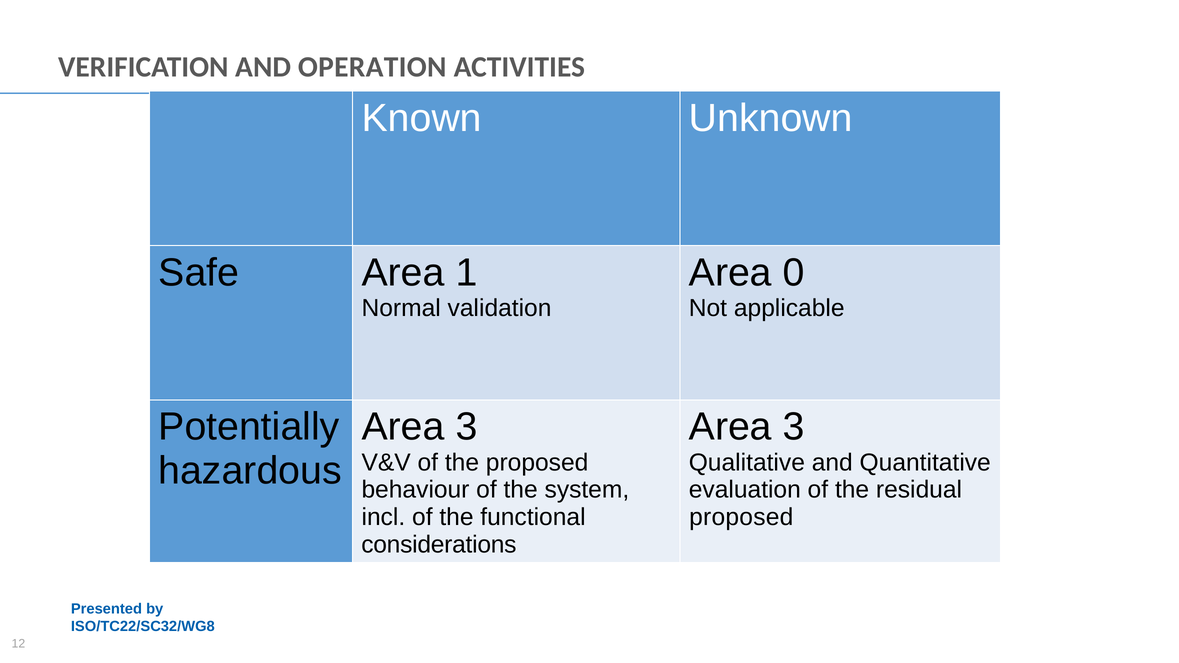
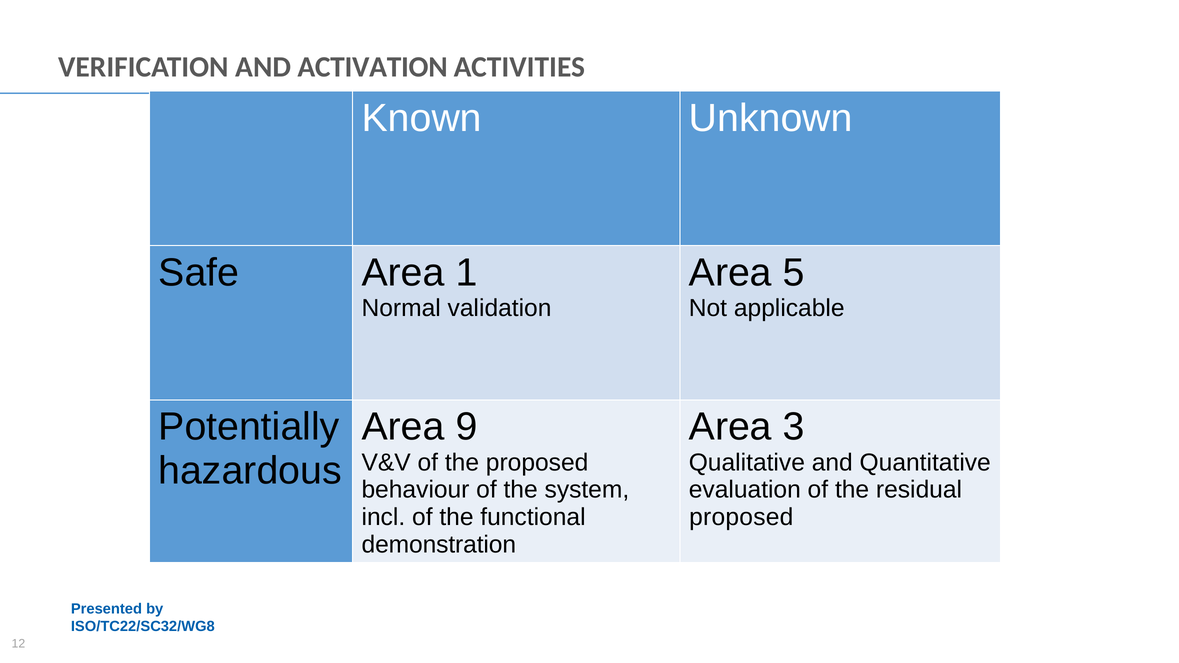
OPERATION: OPERATION -> ACTIVATION
0: 0 -> 5
3 at (466, 427): 3 -> 9
considerations: considerations -> demonstration
